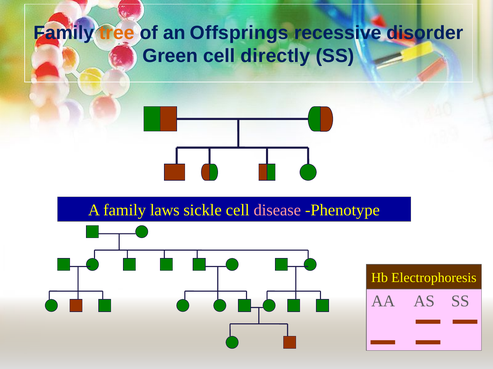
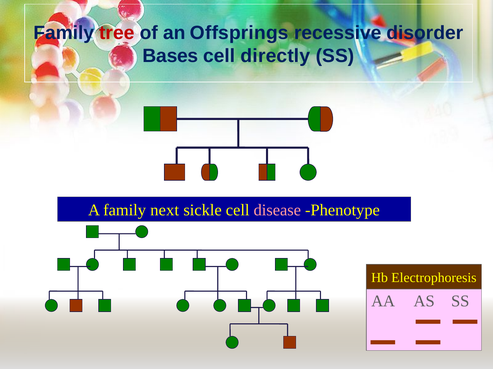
tree colour: orange -> red
Green: Green -> Bases
laws: laws -> next
